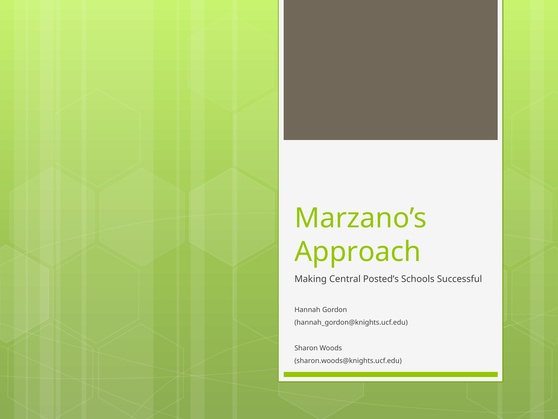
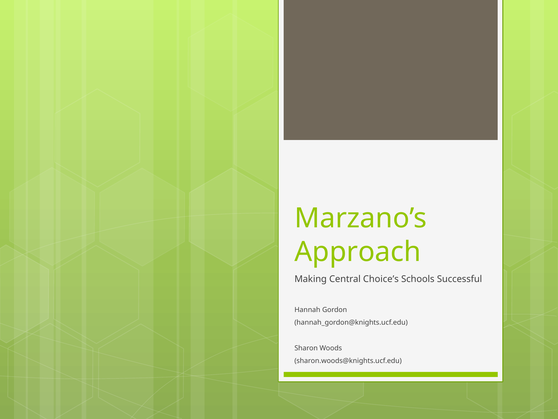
Posted’s: Posted’s -> Choice’s
